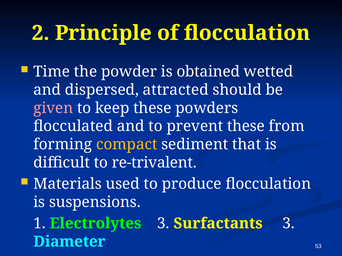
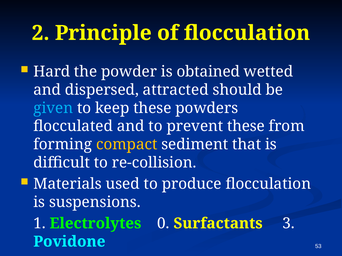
Time: Time -> Hard
given colour: pink -> light blue
re-trivalent: re-trivalent -> re-collision
Electrolytes 3: 3 -> 0
Diameter: Diameter -> Povidone
